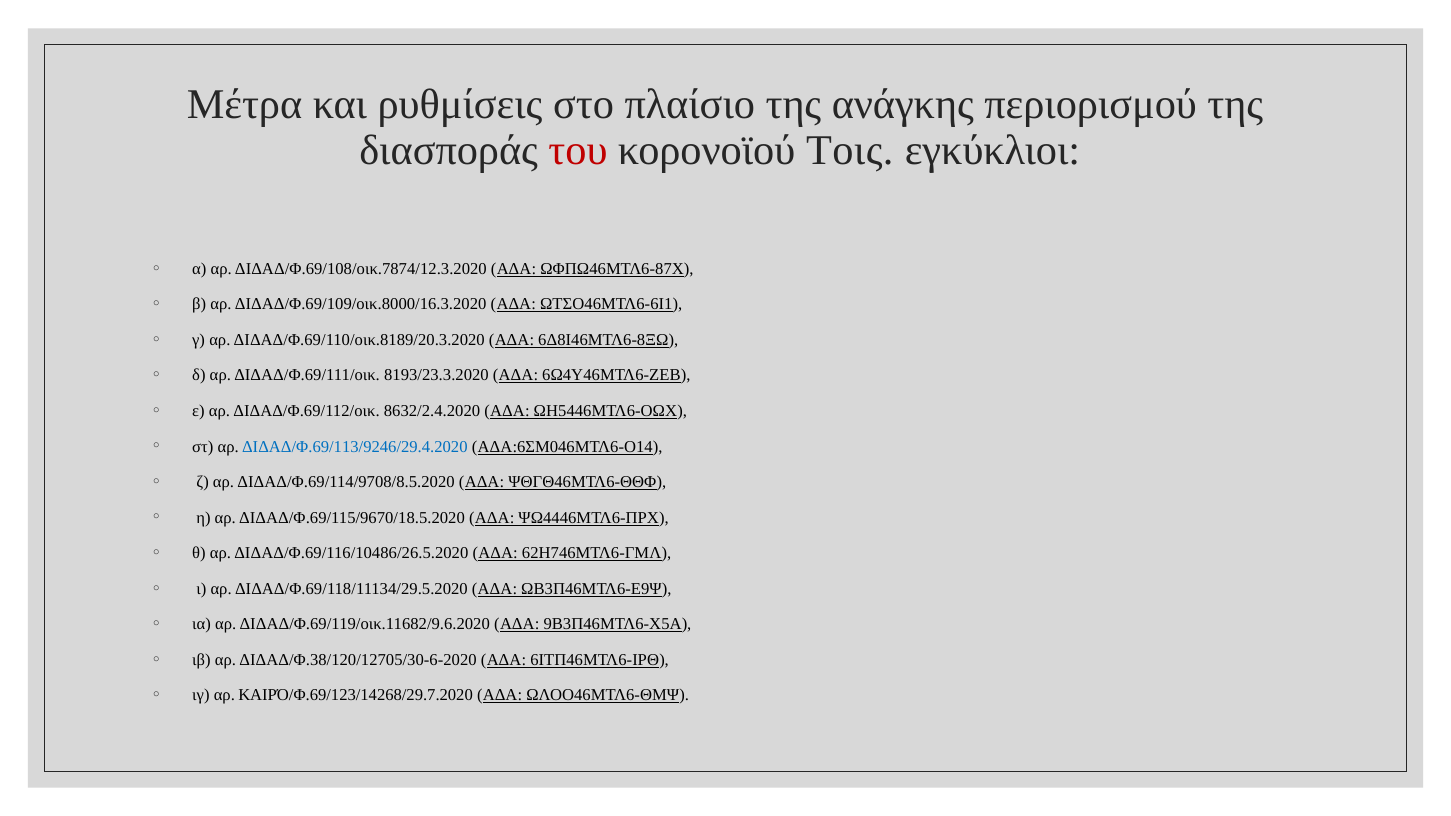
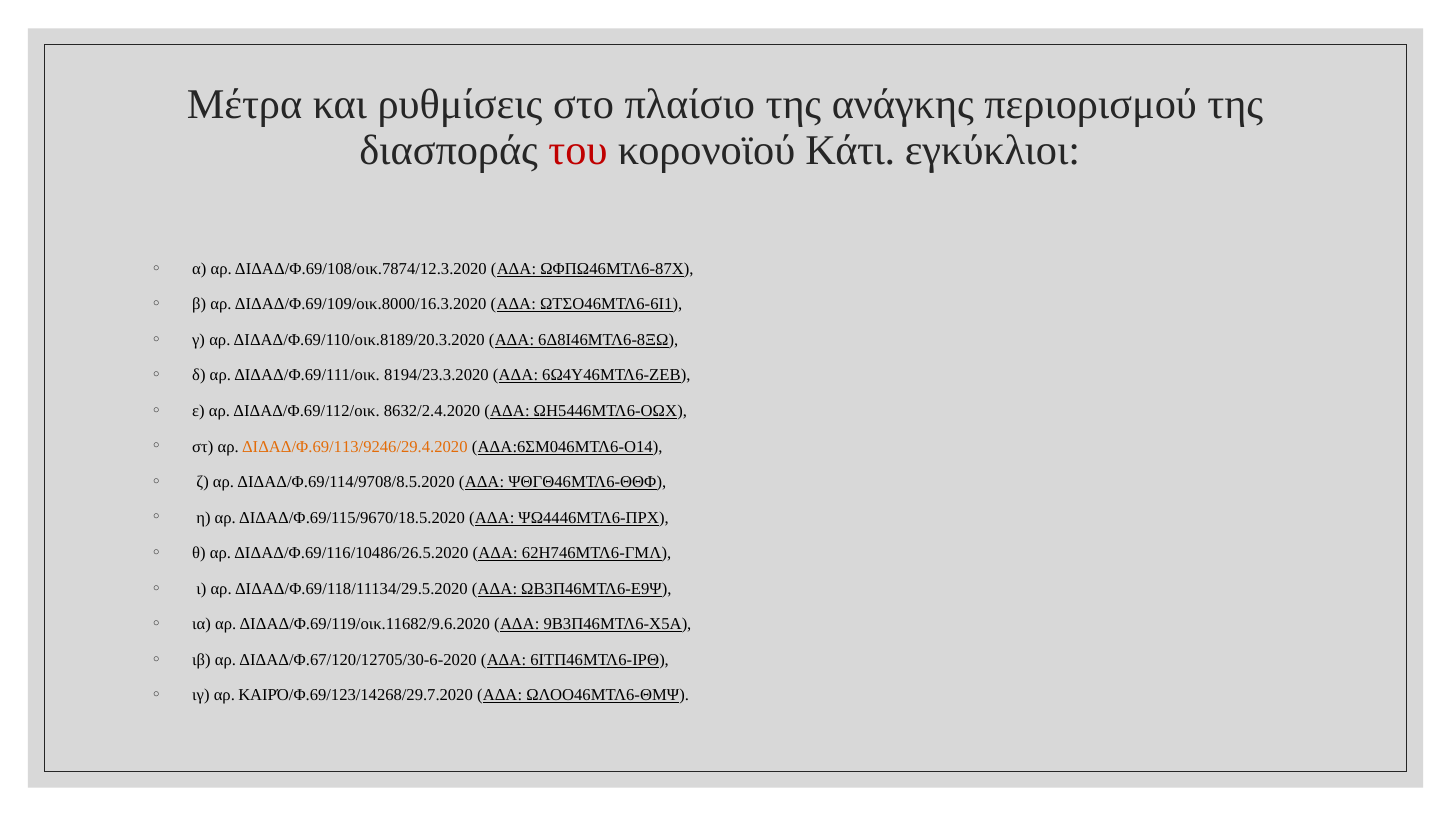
Τοις: Τοις -> Κάτι
8193/23.3.2020: 8193/23.3.2020 -> 8194/23.3.2020
ΔΙΔΑΔ/Φ.69/113/9246/29.4.2020 colour: blue -> orange
ΔΙΔΑΔ/Φ.38/120/12705/30-6-2020: ΔΙΔΑΔ/Φ.38/120/12705/30-6-2020 -> ΔΙΔΑΔ/Φ.67/120/12705/30-6-2020
